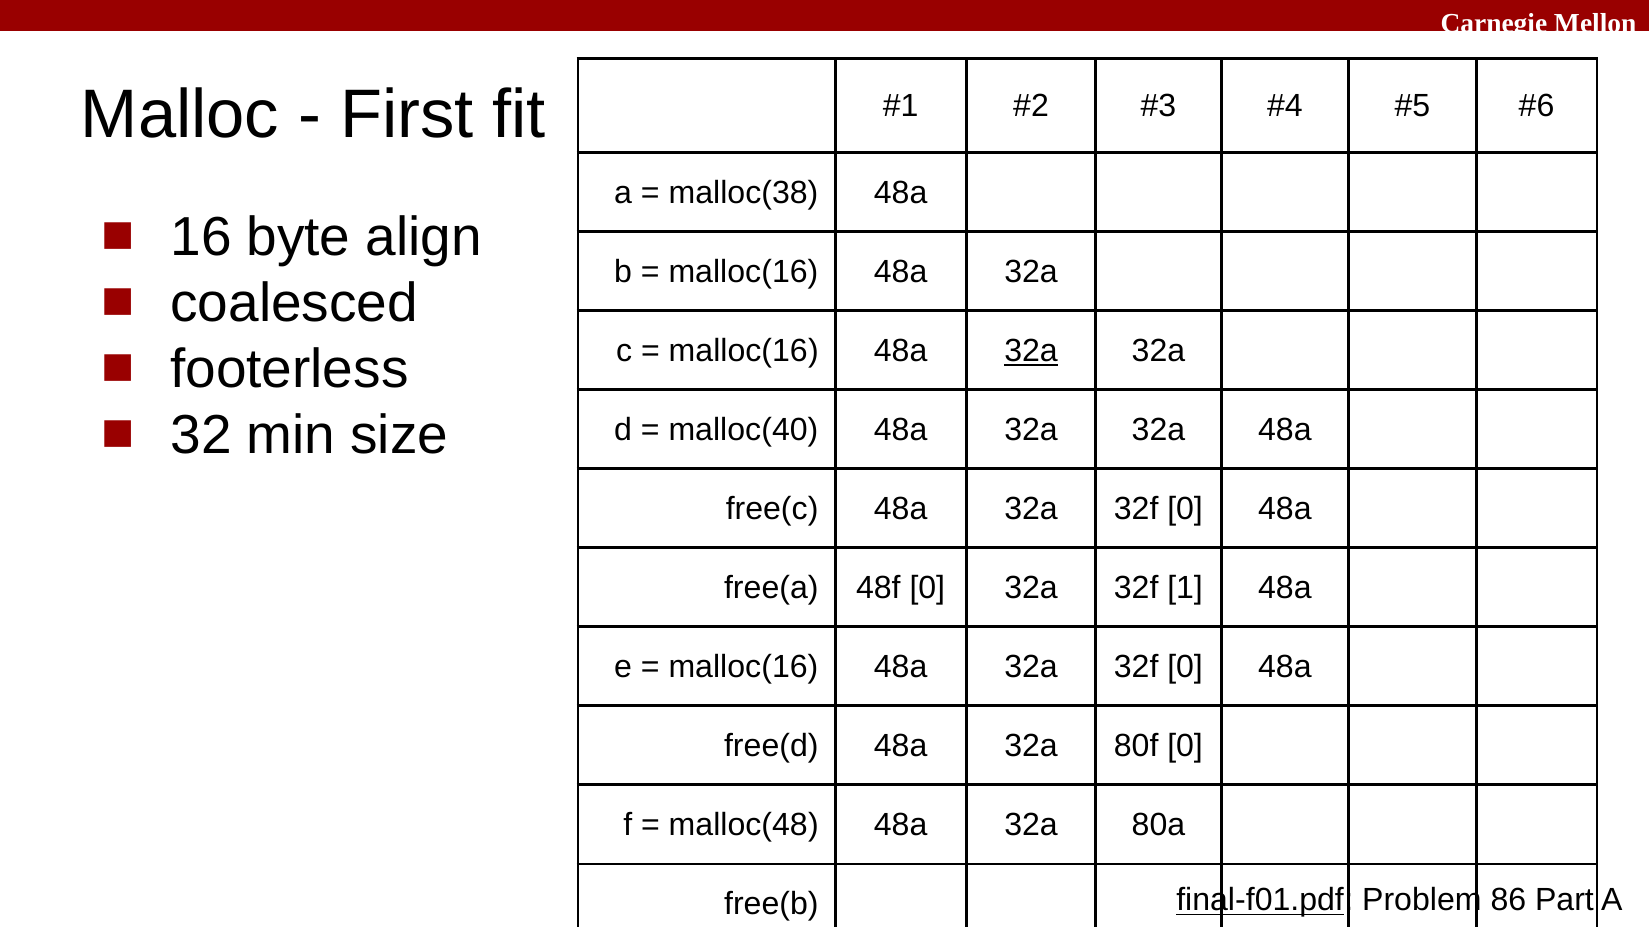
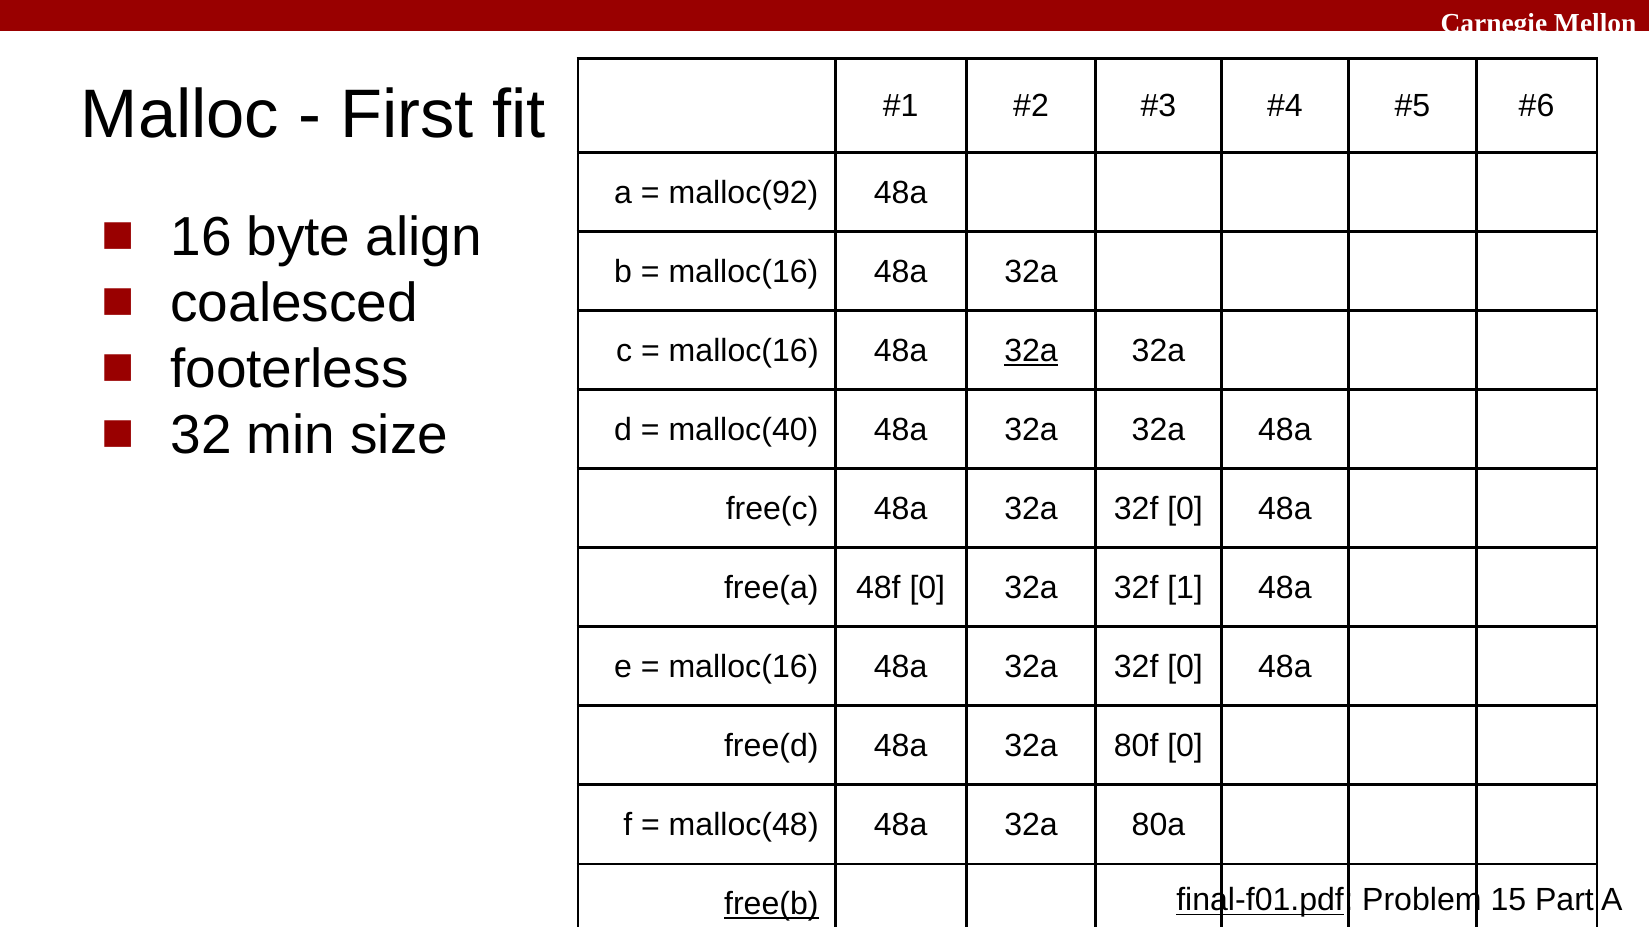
malloc(38: malloc(38 -> malloc(92
86: 86 -> 15
free(b underline: none -> present
